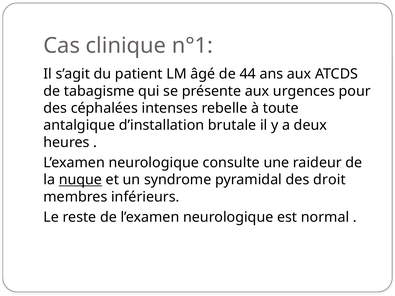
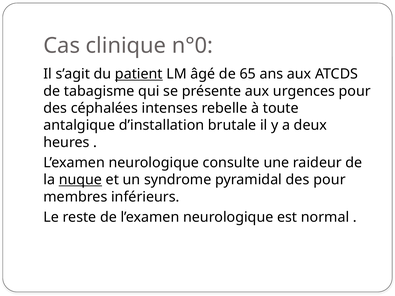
n°1: n°1 -> n°0
patient underline: none -> present
44: 44 -> 65
des droit: droit -> pour
